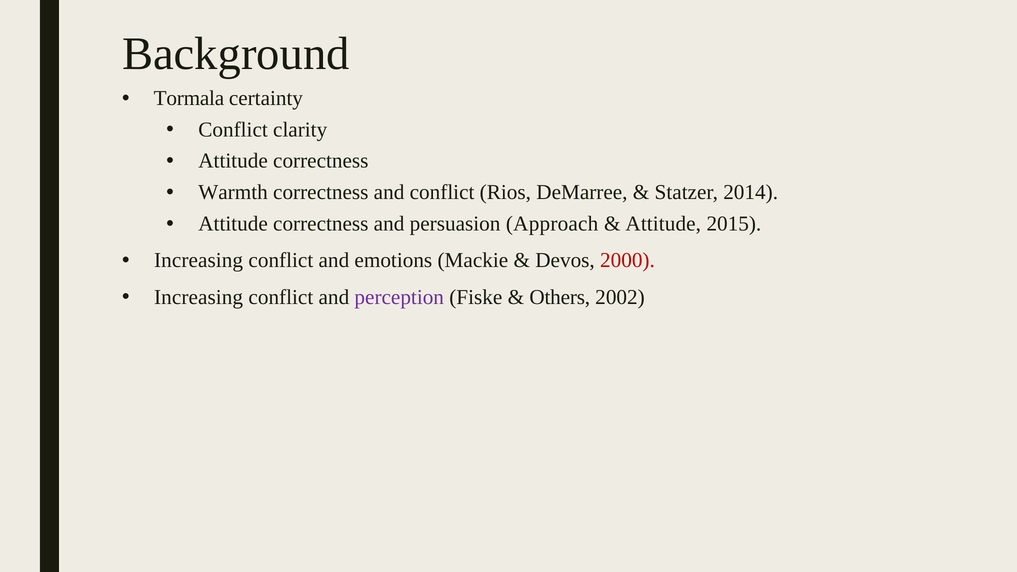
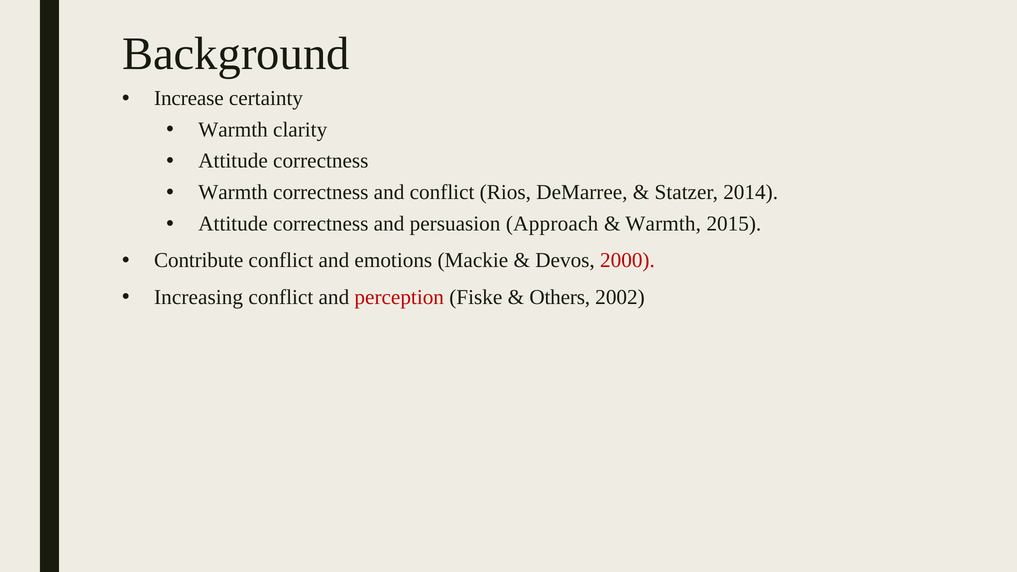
Tormala: Tormala -> Increase
Conflict at (233, 130): Conflict -> Warmth
Attitude at (663, 224): Attitude -> Warmth
Increasing at (199, 260): Increasing -> Contribute
perception colour: purple -> red
